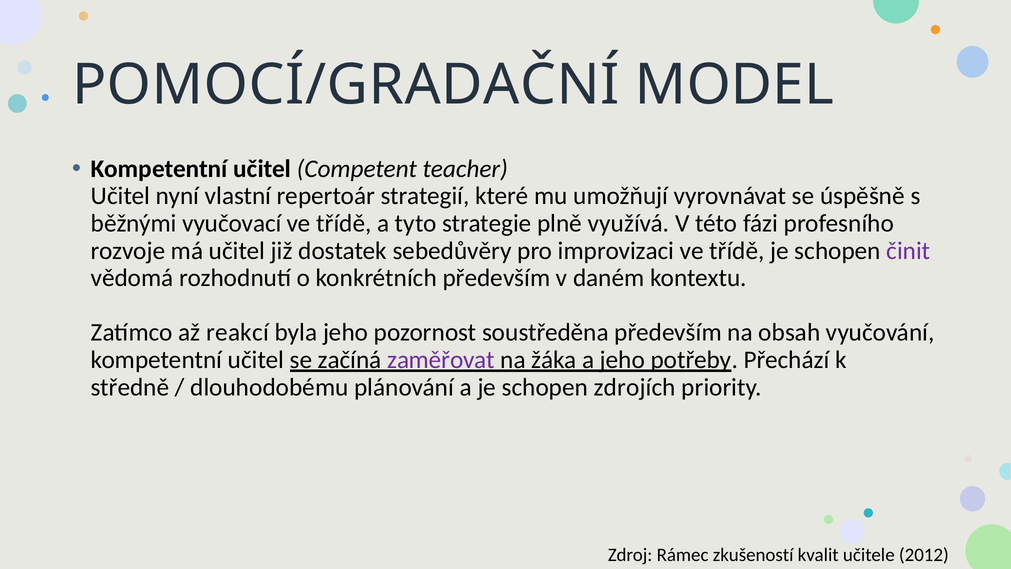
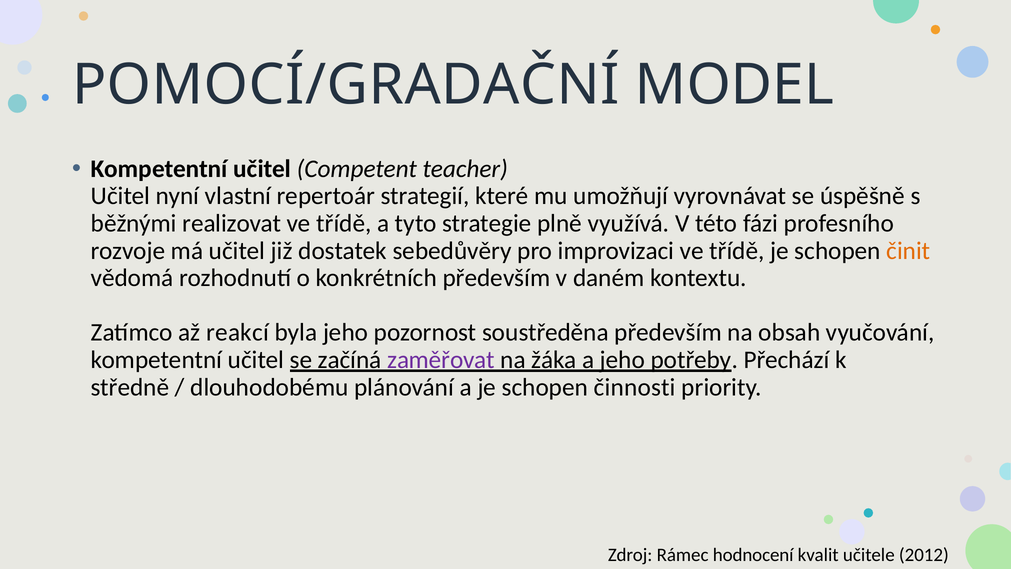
vyučovací: vyučovací -> realizovat
činit colour: purple -> orange
zdrojích: zdrojích -> činnosti
zkušeností: zkušeností -> hodnocení
